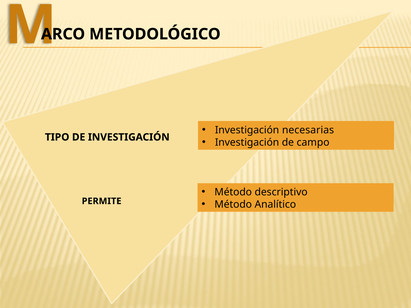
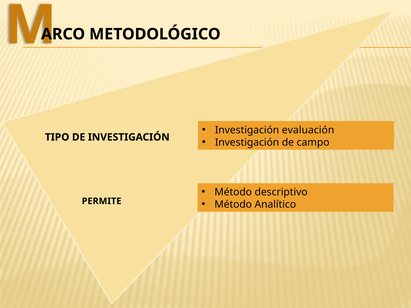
necesarias: necesarias -> evaluación
